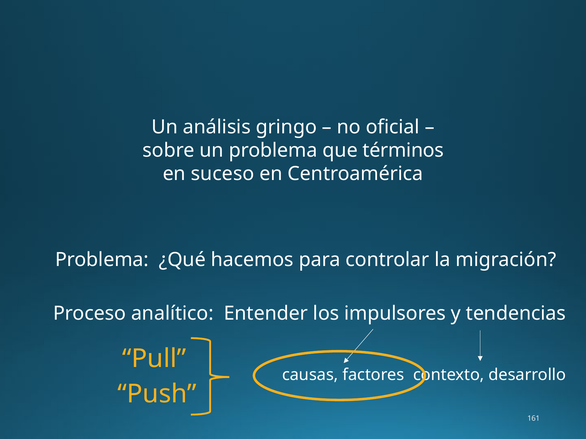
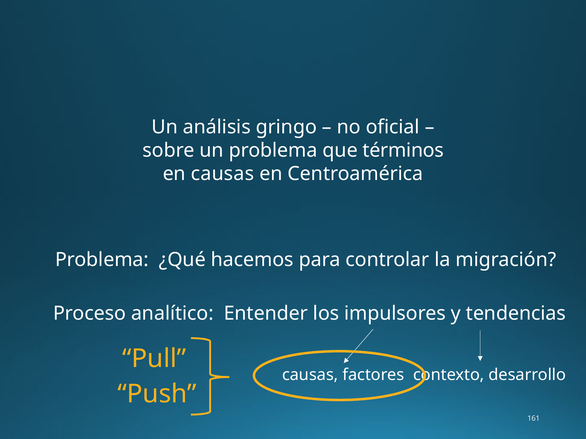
en suceso: suceso -> causas
